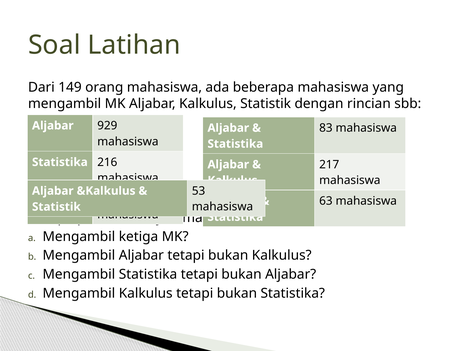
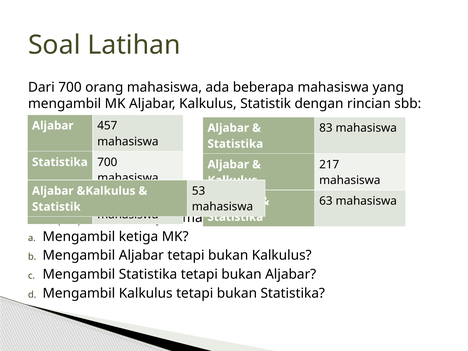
Dari 149: 149 -> 700
929: 929 -> 457
Statistika 216: 216 -> 700
